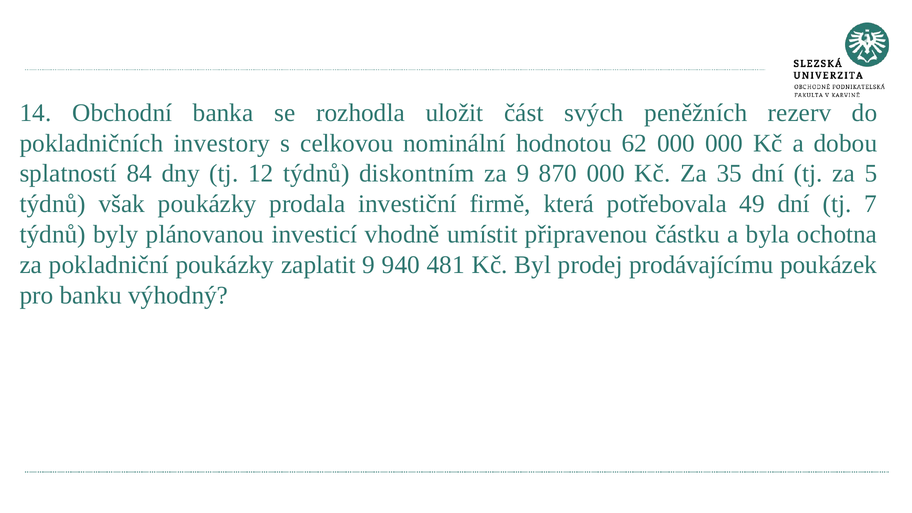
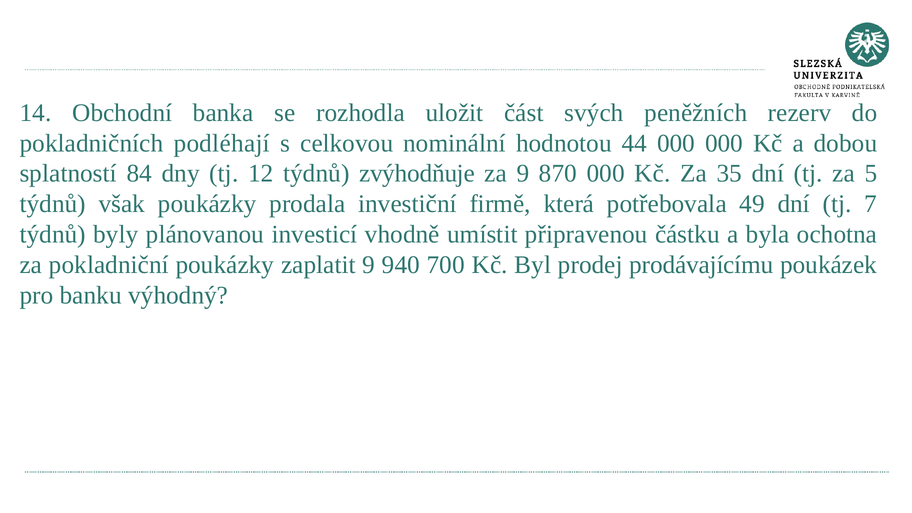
investory: investory -> podléhají
62: 62 -> 44
diskontním: diskontním -> zvýhodňuje
481: 481 -> 700
